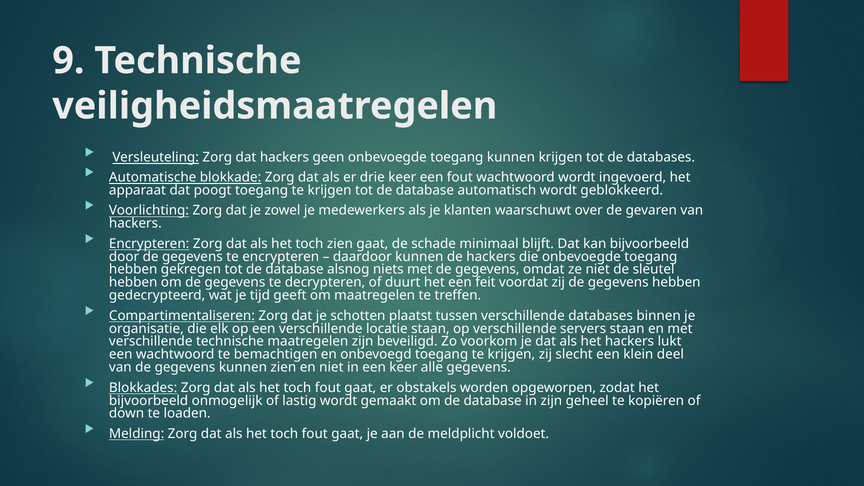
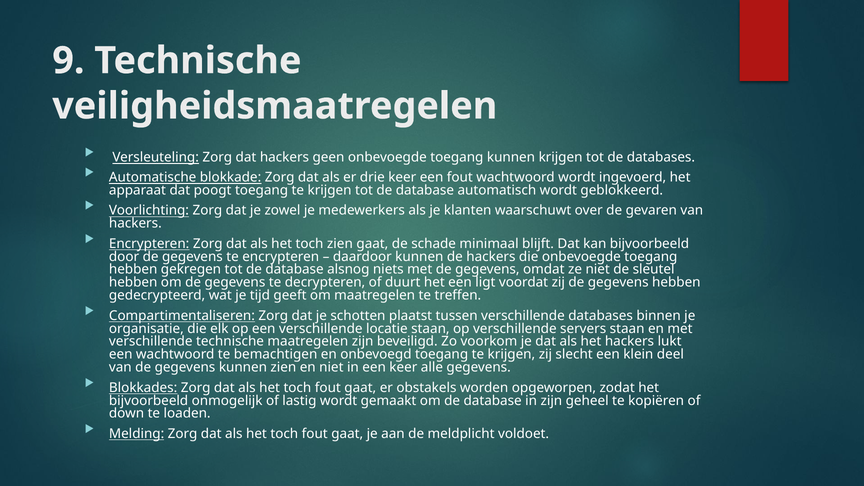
feit: feit -> ligt
